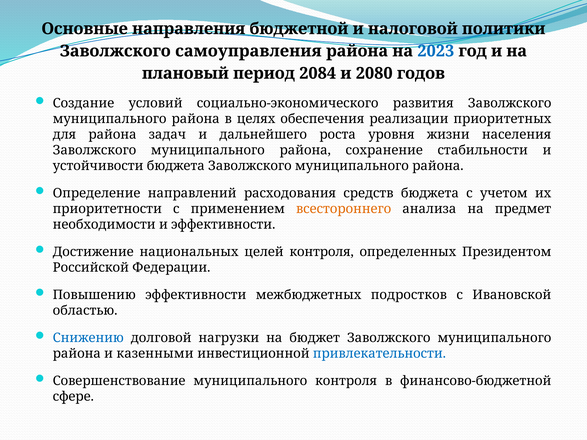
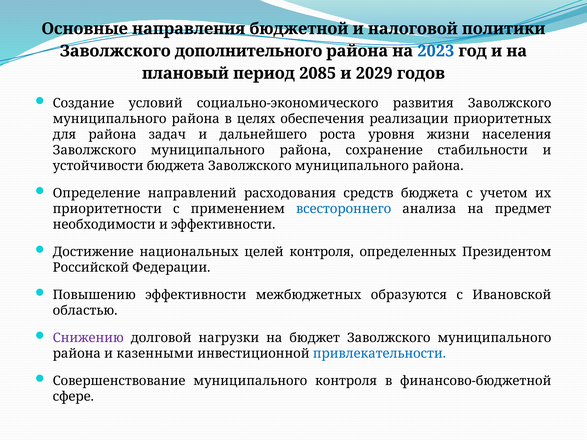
самоуправления: самоуправления -> дополнительного
2084: 2084 -> 2085
2080: 2080 -> 2029
всестороннего colour: orange -> blue
подростков: подростков -> образуются
Снижению colour: blue -> purple
